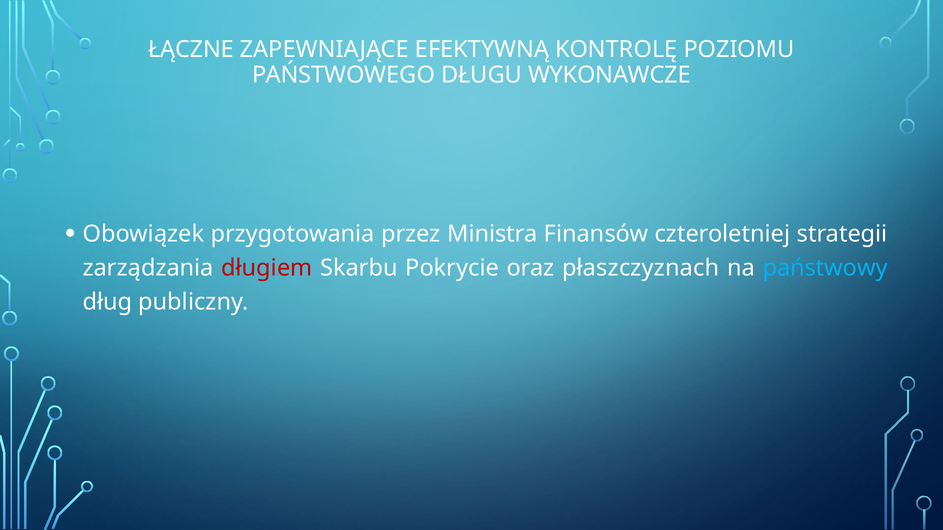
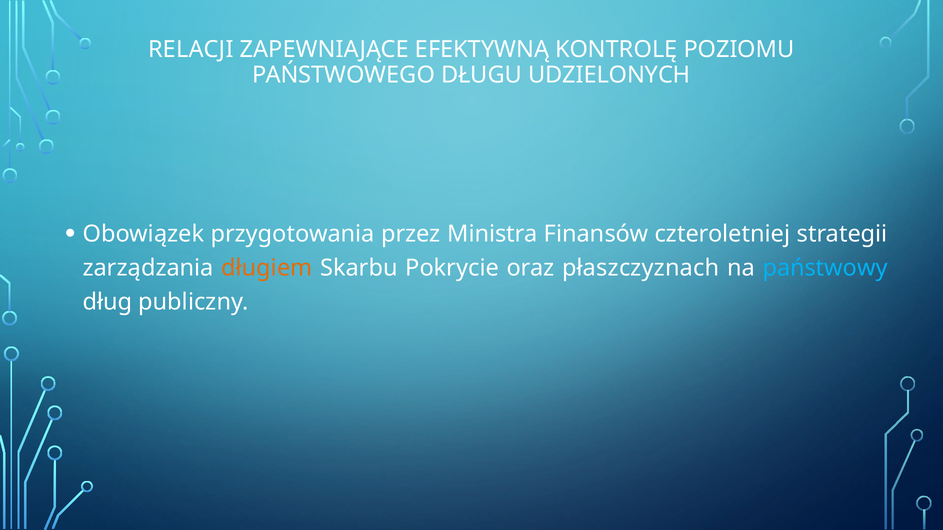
ŁĄCZNE: ŁĄCZNE -> RELACJI
WYKONAWCZE: WYKONAWCZE -> UDZIELONYCH
długiem colour: red -> orange
